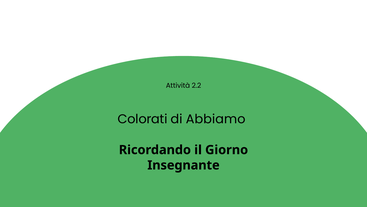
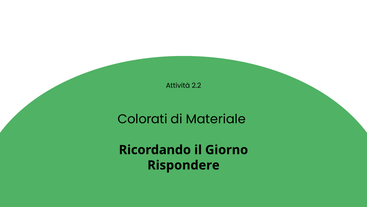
Abbiamo: Abbiamo -> Materiale
Insegnante: Insegnante -> Rispondere
